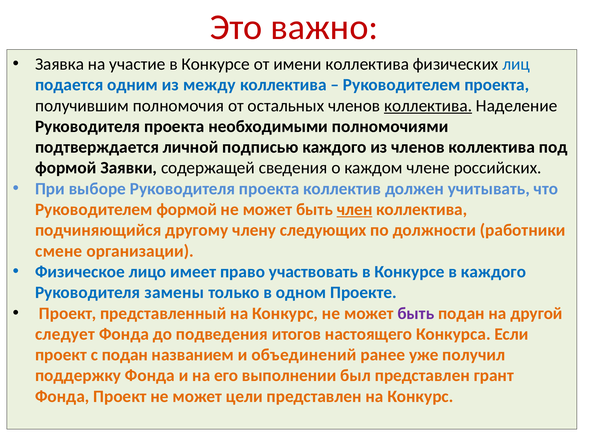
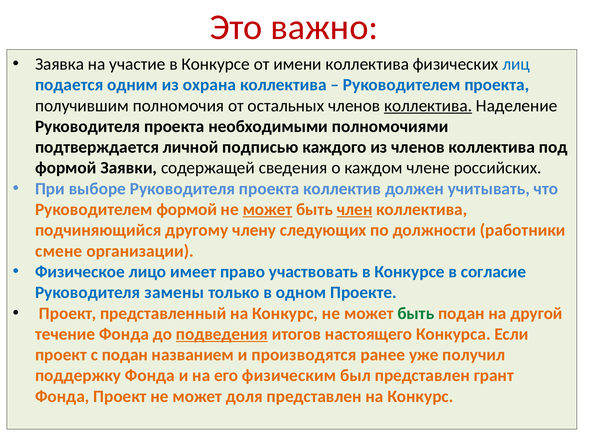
между: между -> охрана
может at (267, 209) underline: none -> present
в каждого: каждого -> согласие
быть at (416, 313) colour: purple -> green
следует: следует -> течение
подведения underline: none -> present
объединений: объединений -> производятся
выполнении: выполнении -> физическим
цели: цели -> доля
